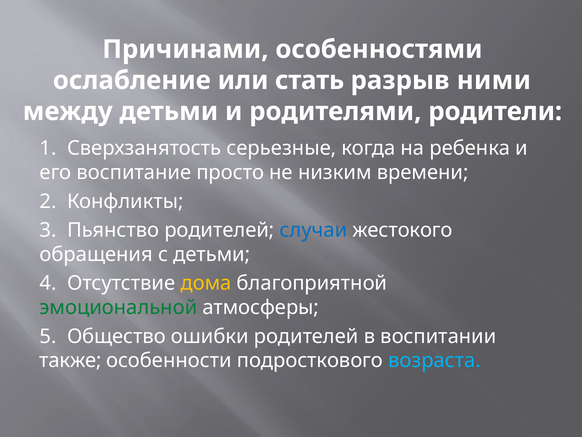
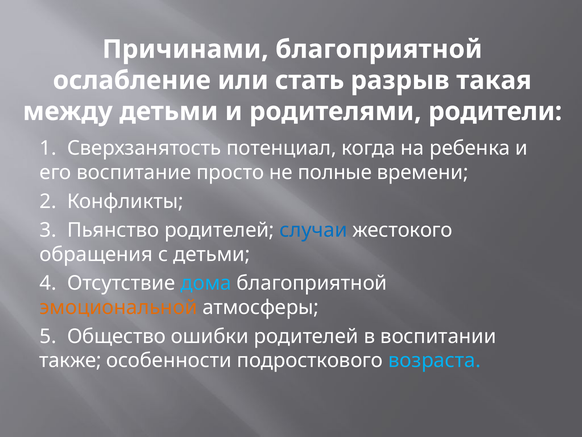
Причинами особенностями: особенностями -> благоприятной
ними: ними -> такая
серьезные: серьезные -> потенциал
низким: низким -> полные
дома colour: yellow -> light blue
эмоциональной colour: green -> orange
